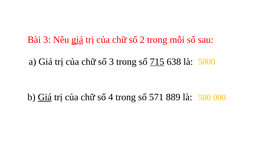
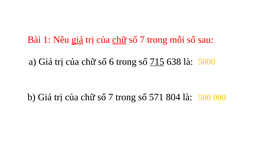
Bài 3: 3 -> 1
chữ at (119, 40) underline: none -> present
2 at (142, 40): 2 -> 7
số 3: 3 -> 6
Giá at (45, 97) underline: present -> none
4 at (111, 97): 4 -> 7
889: 889 -> 804
